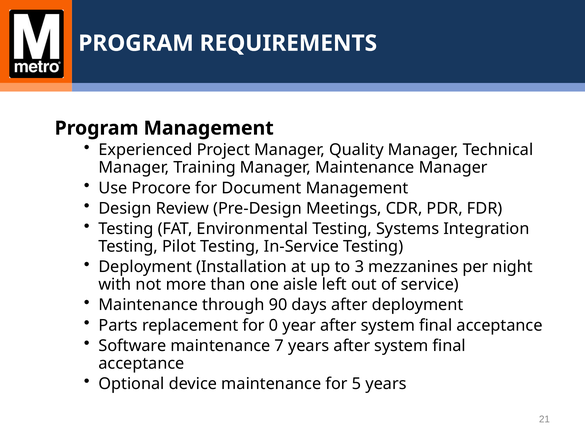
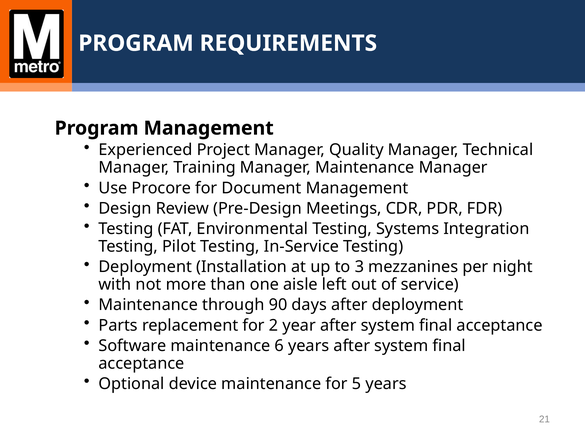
0: 0 -> 2
7: 7 -> 6
